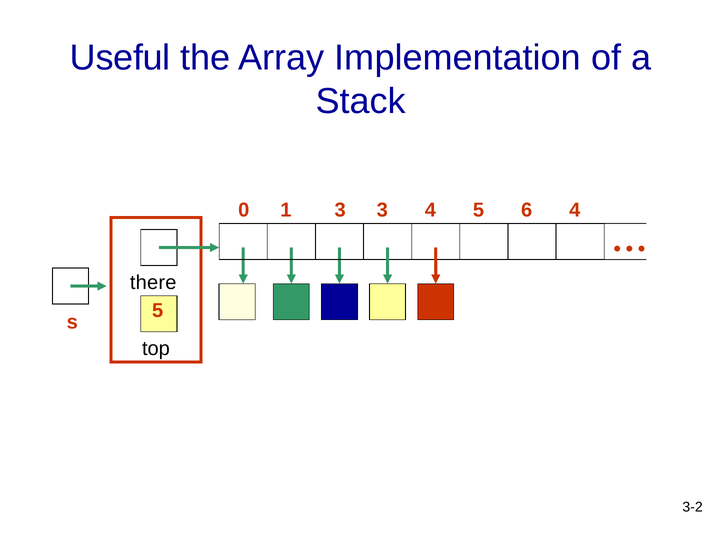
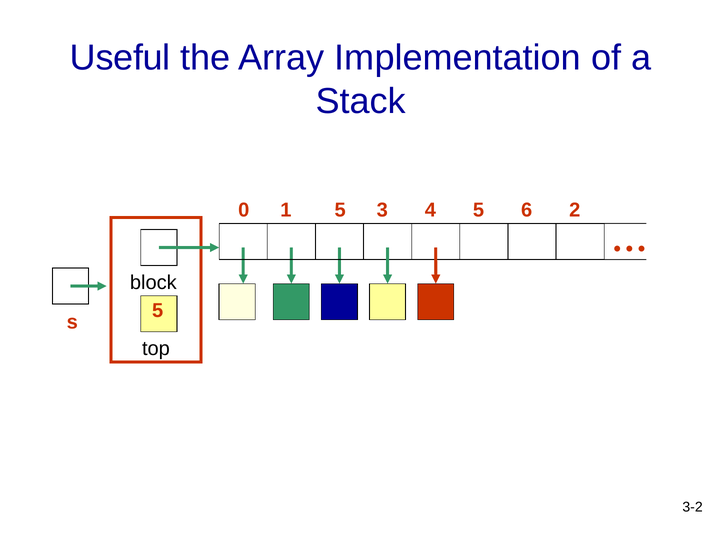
1 3: 3 -> 5
6 4: 4 -> 2
there: there -> block
